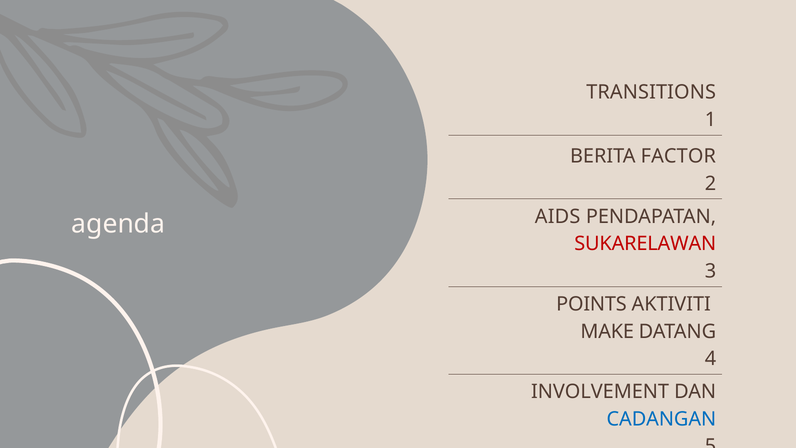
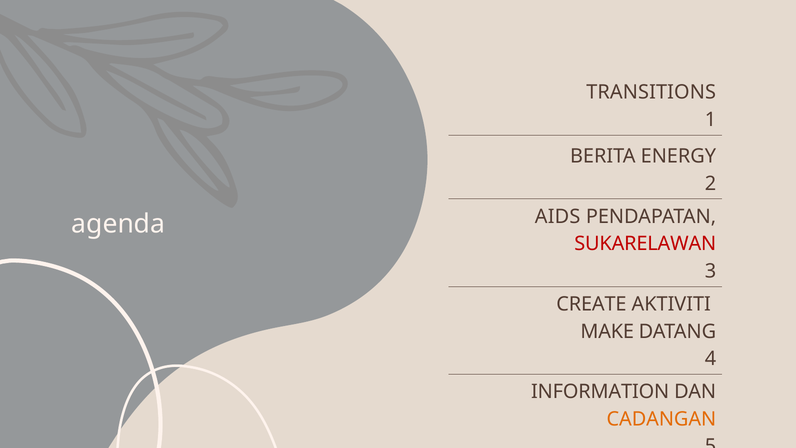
FACTOR: FACTOR -> ENERGY
POINTS: POINTS -> CREATE
INVOLVEMENT: INVOLVEMENT -> INFORMATION
CADANGAN colour: blue -> orange
